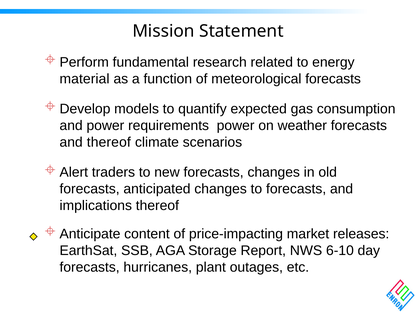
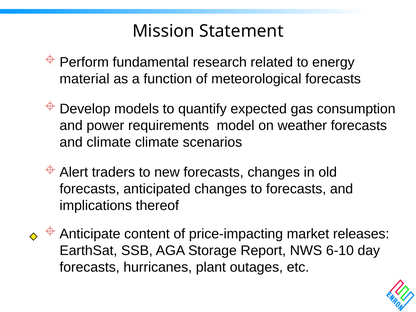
requirements power: power -> model
and thereof: thereof -> climate
